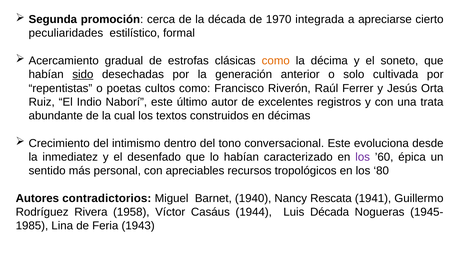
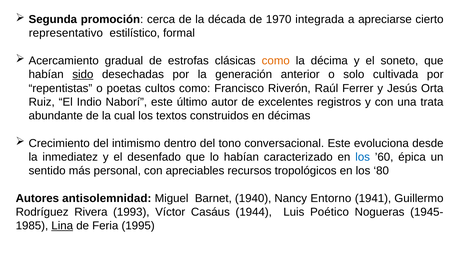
peculiaridades: peculiaridades -> representativo
los at (363, 157) colour: purple -> blue
contradictorios: contradictorios -> antisolemnidad
Rescata: Rescata -> Entorno
1958: 1958 -> 1993
Luis Década: Década -> Poético
Lina underline: none -> present
1943: 1943 -> 1995
